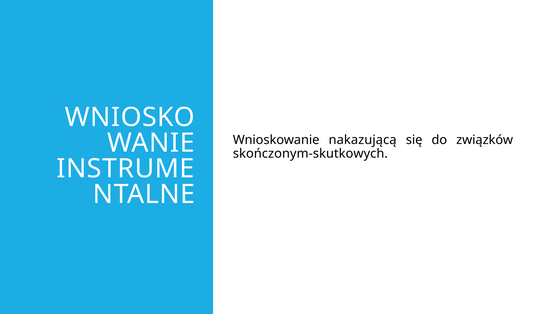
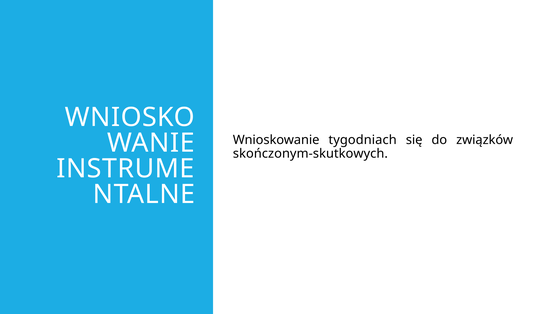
nakazującą: nakazującą -> tygodniach
